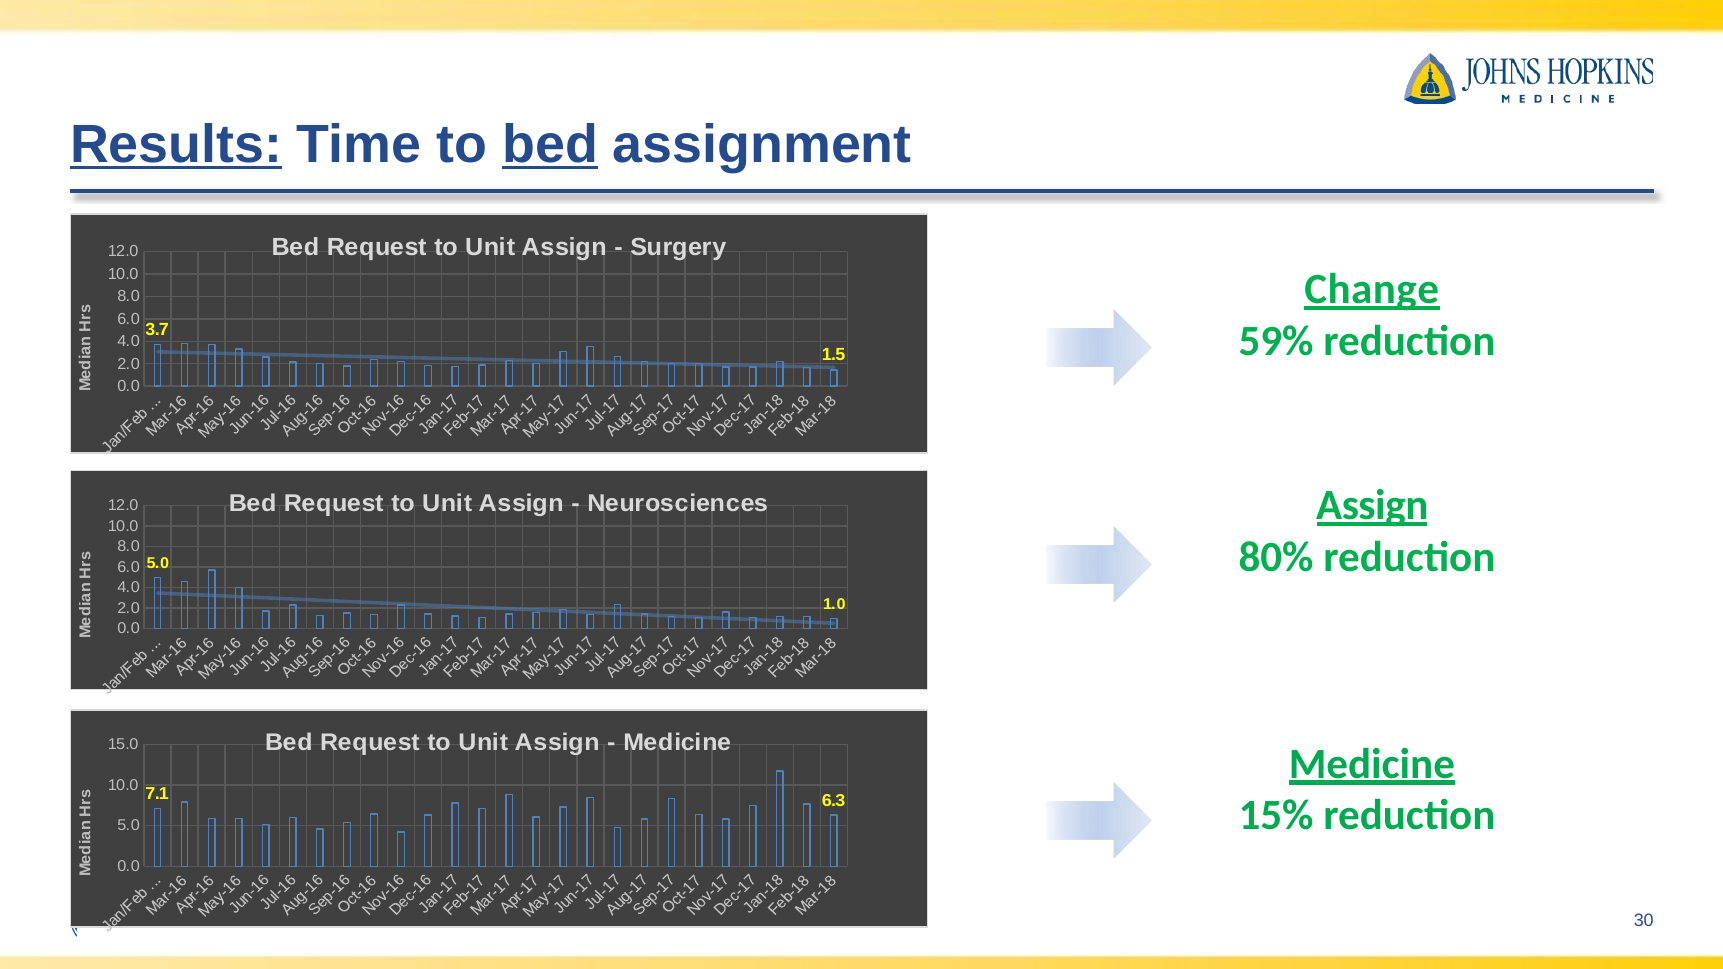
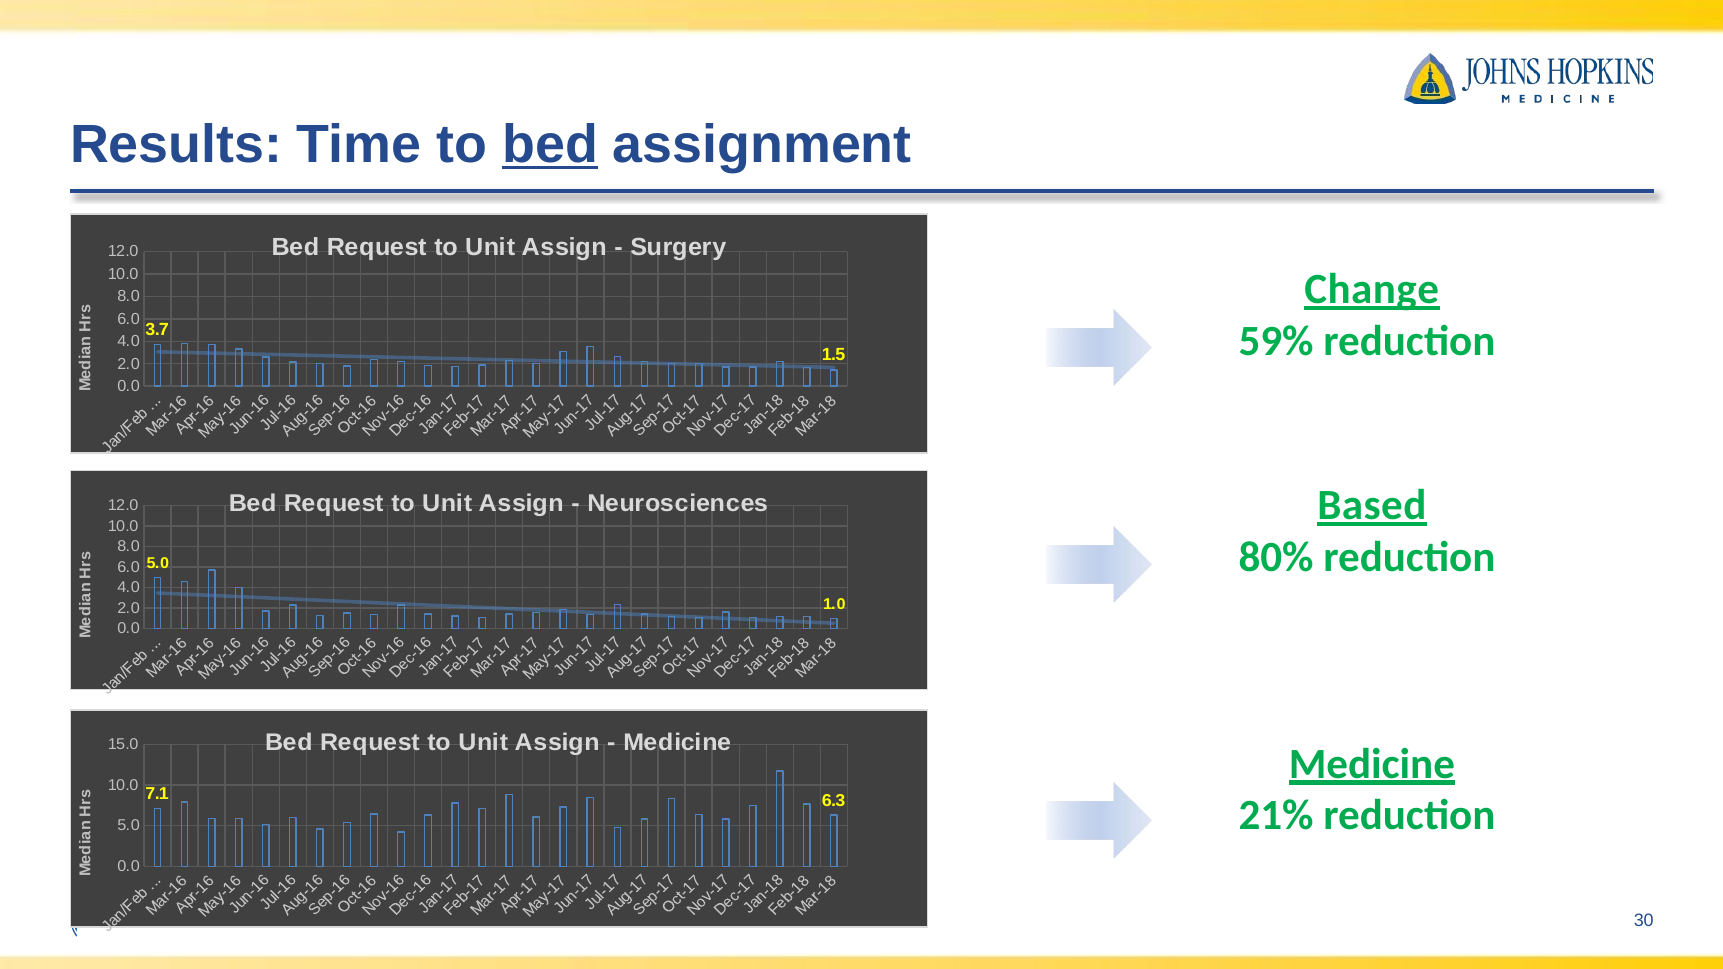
Results underline: present -> none
Assign at (1372, 505): Assign -> Based
15%: 15% -> 21%
